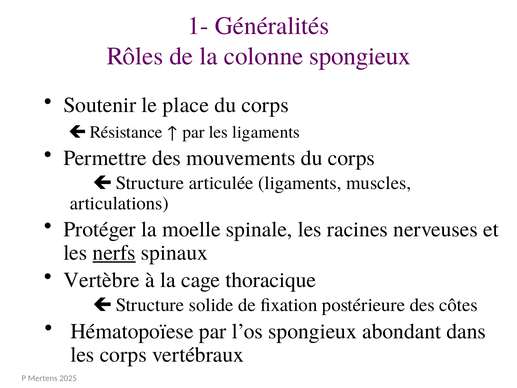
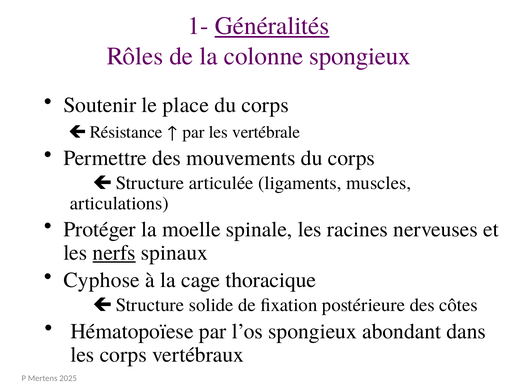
Généralités underline: none -> present
les ligaments: ligaments -> vertébrale
Vertèbre: Vertèbre -> Cyphose
